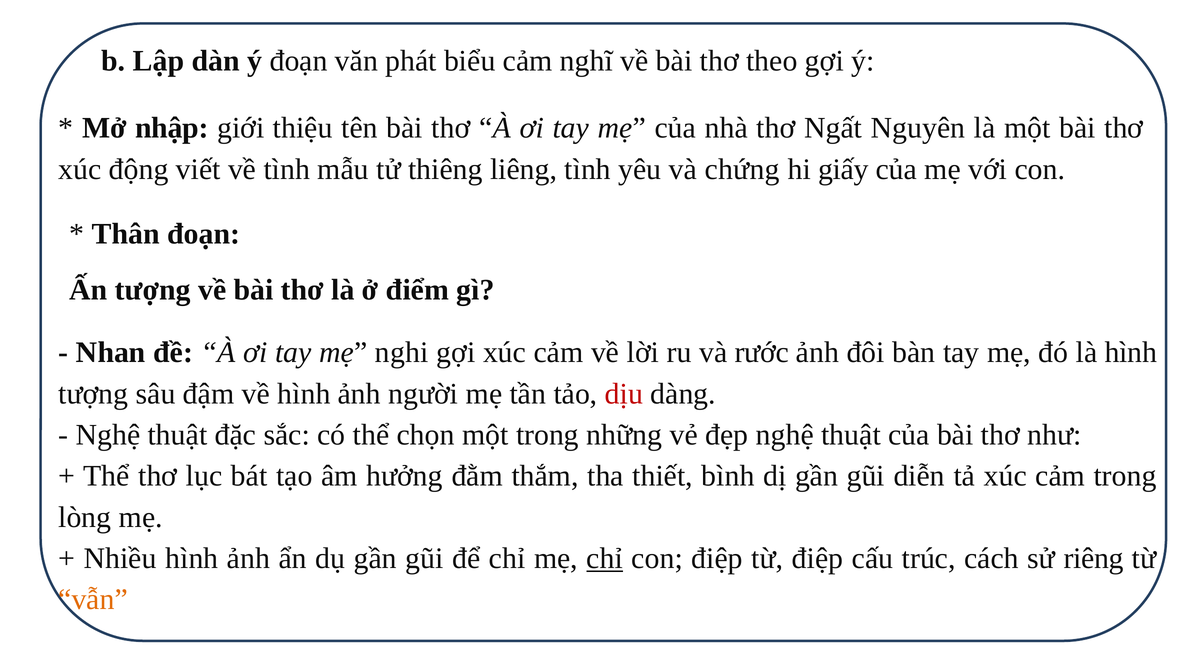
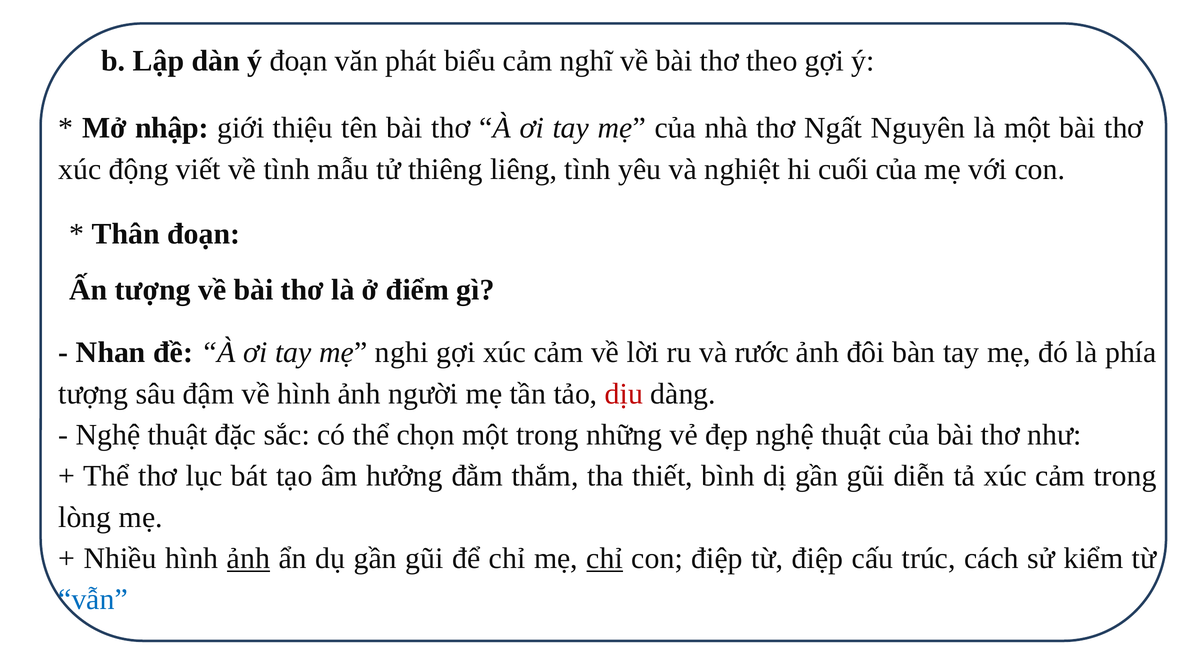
chứng: chứng -> nghiệt
giấy: giấy -> cuối
là hình: hình -> phía
ảnh at (248, 558) underline: none -> present
riêng: riêng -> kiểm
vẫn colour: orange -> blue
